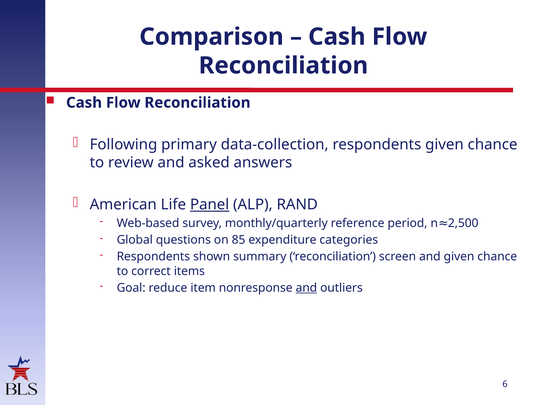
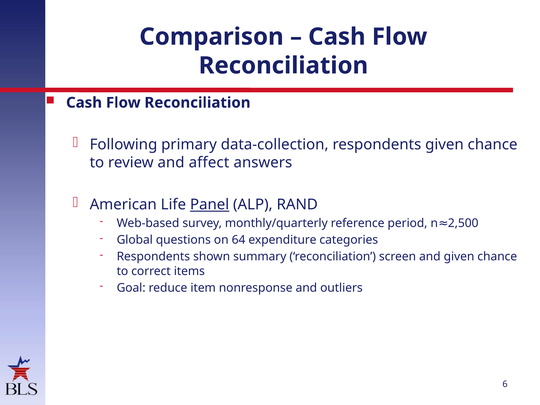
asked: asked -> affect
85: 85 -> 64
and at (306, 288) underline: present -> none
